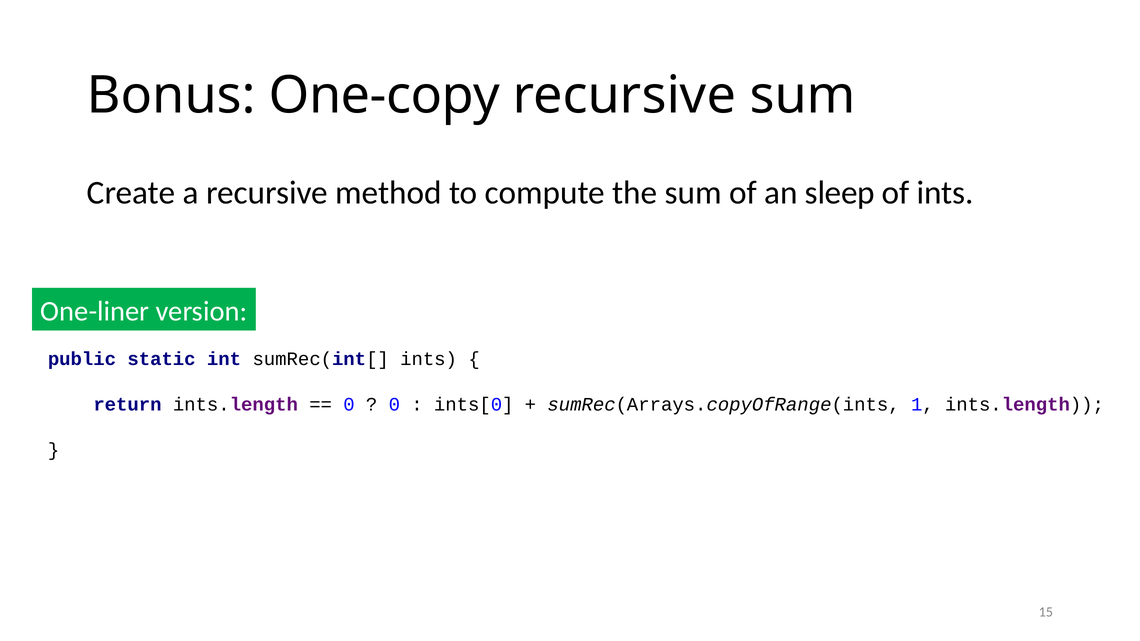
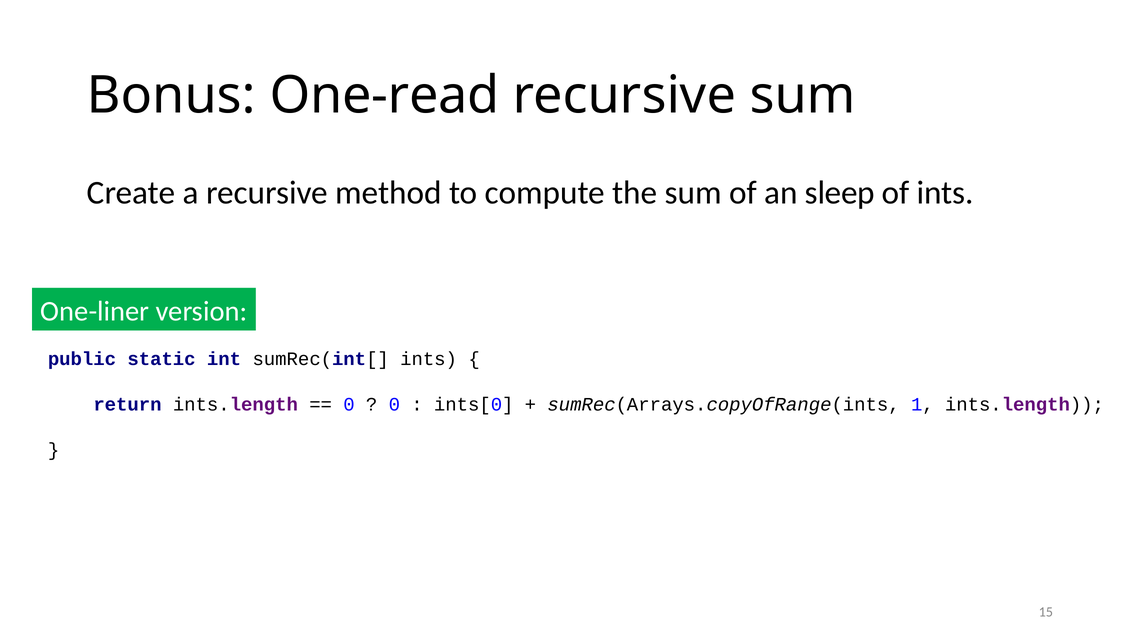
One-copy: One-copy -> One-read
